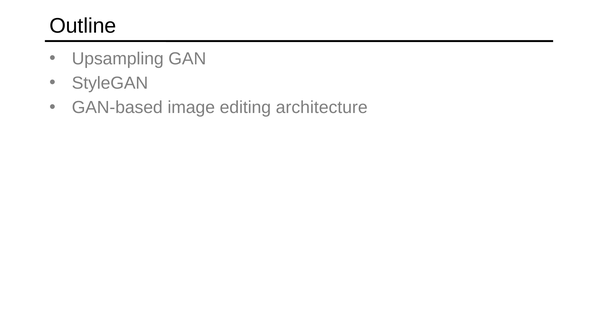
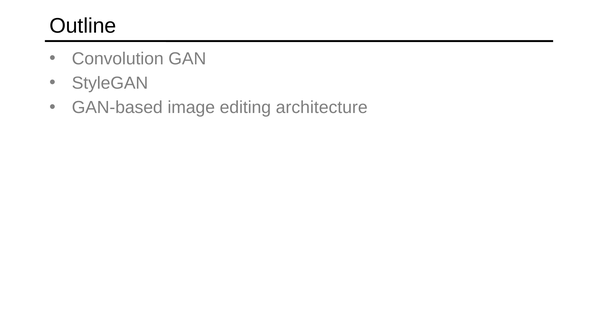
Upsampling: Upsampling -> Convolution
